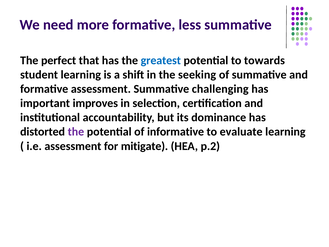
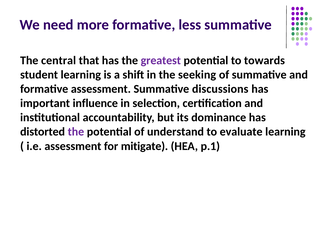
perfect: perfect -> central
greatest colour: blue -> purple
challenging: challenging -> discussions
improves: improves -> influence
informative: informative -> understand
p.2: p.2 -> p.1
